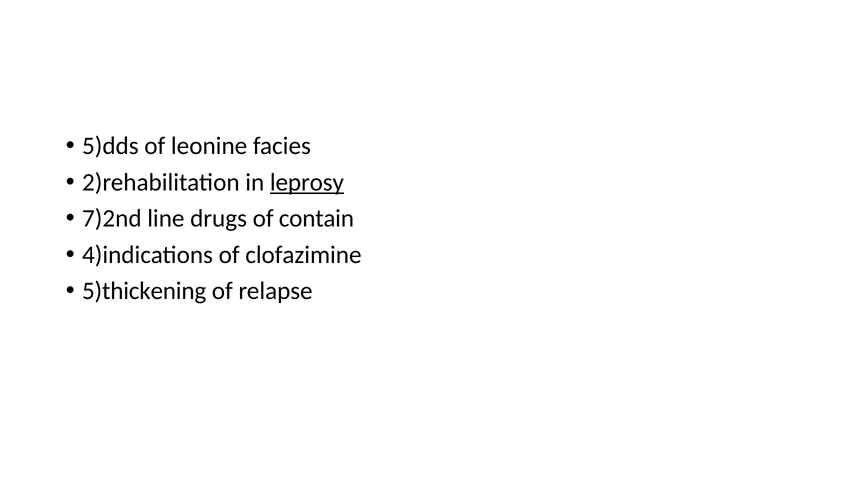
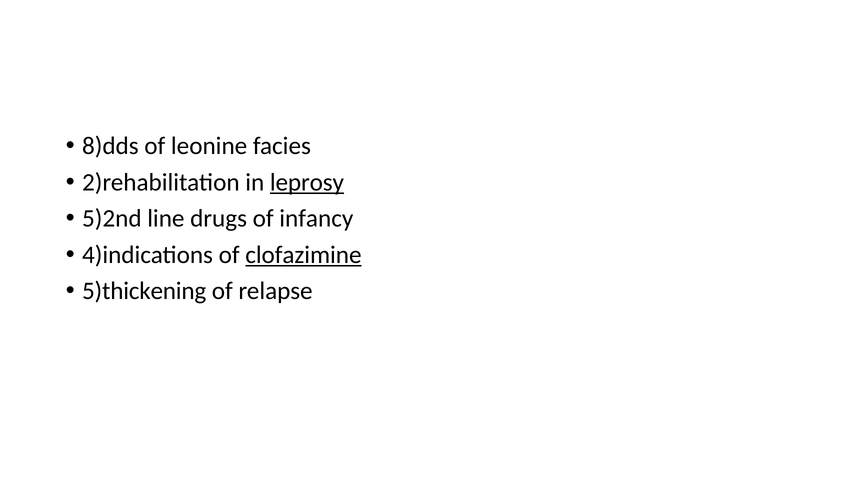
5)dds: 5)dds -> 8)dds
7)2nd: 7)2nd -> 5)2nd
contain: contain -> infancy
clofazimine underline: none -> present
